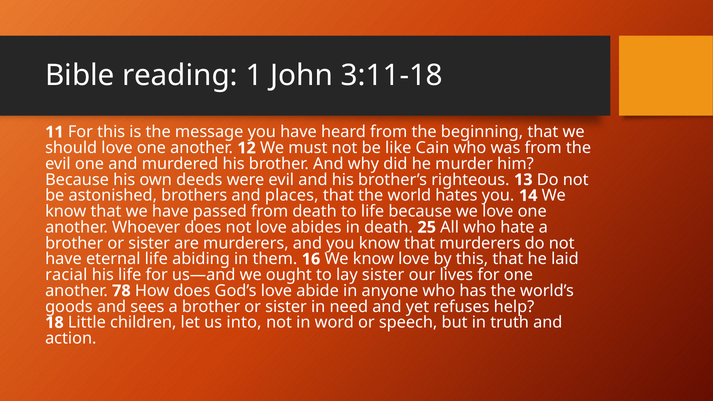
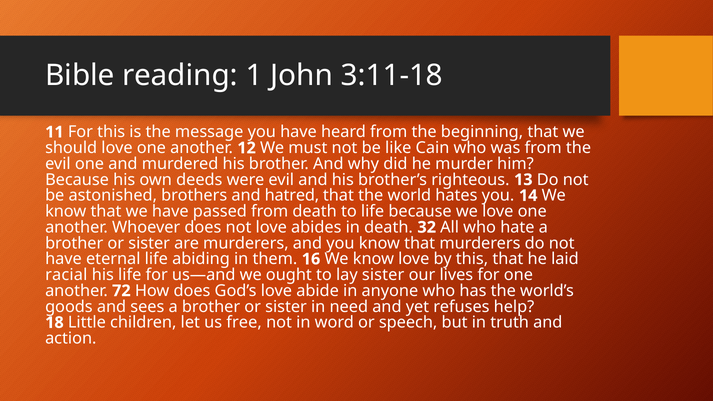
places: places -> hatred
25: 25 -> 32
78: 78 -> 72
into: into -> free
